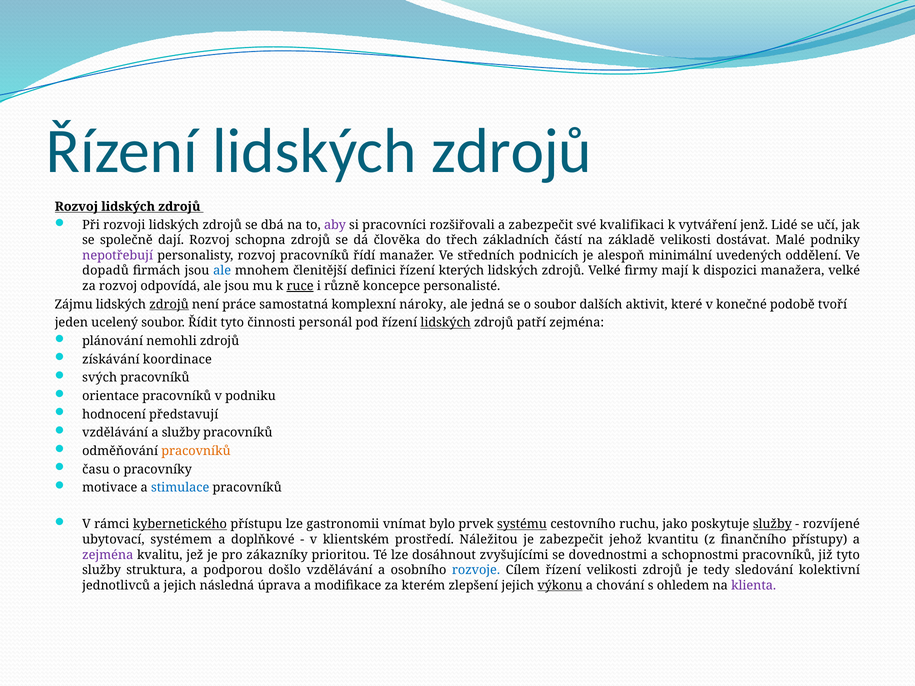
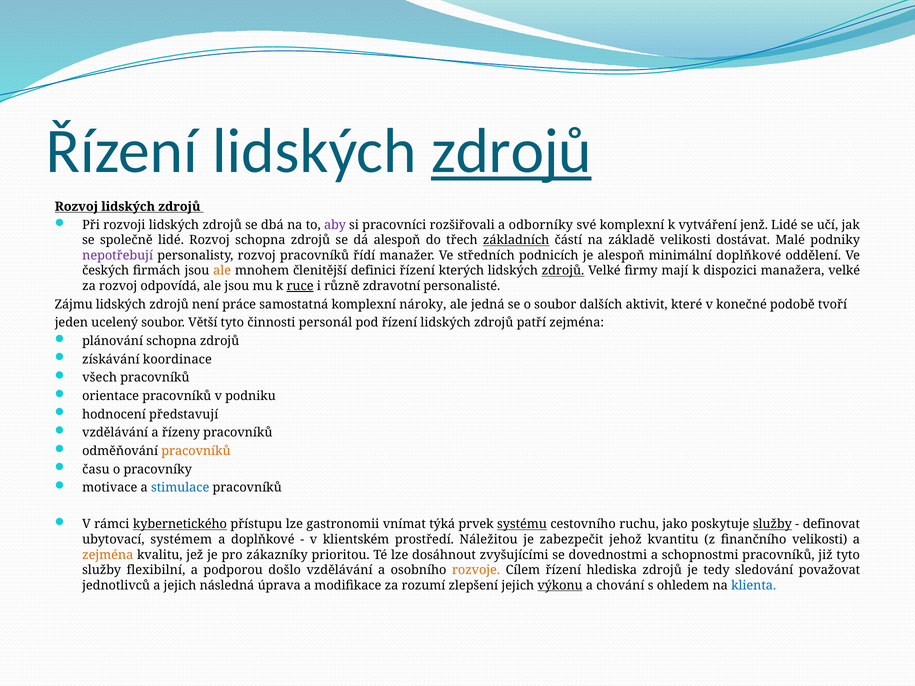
zdrojů at (511, 151) underline: none -> present
a zabezpečit: zabezpečit -> odborníky
své kvalifikaci: kvalifikaci -> komplexní
společně dají: dají -> lidé
dá člověka: člověka -> alespoň
základních underline: none -> present
minimální uvedených: uvedených -> doplňkové
dopadů: dopadů -> českých
ale at (222, 271) colour: blue -> orange
zdrojů at (563, 271) underline: none -> present
koncepce: koncepce -> zdravotní
zdrojů at (169, 304) underline: present -> none
Řídit: Řídit -> Větší
lidských at (446, 323) underline: present -> none
plánování nemohli: nemohli -> schopna
svých: svých -> všech
a služby: služby -> řízeny
bylo: bylo -> týká
rozvíjené: rozvíjené -> definovat
finančního přístupy: přístupy -> velikosti
zejména at (108, 555) colour: purple -> orange
struktura: struktura -> flexibilní
rozvoje colour: blue -> orange
řízení velikosti: velikosti -> hlediska
kolektivní: kolektivní -> považovat
kterém: kterém -> rozumí
klienta colour: purple -> blue
